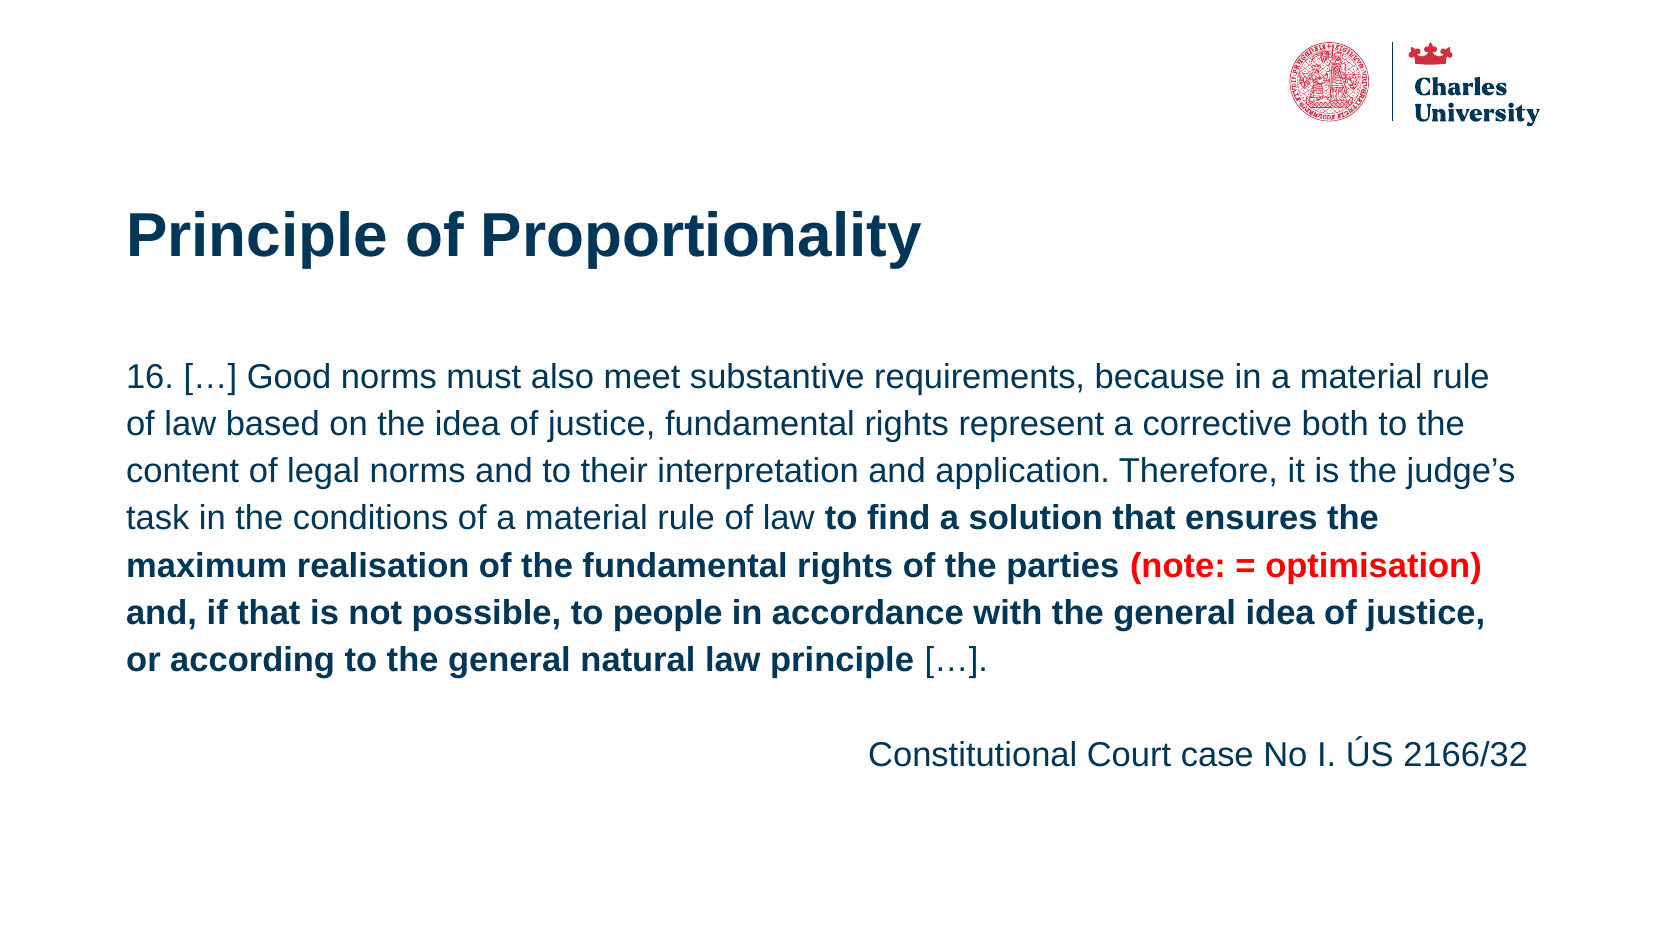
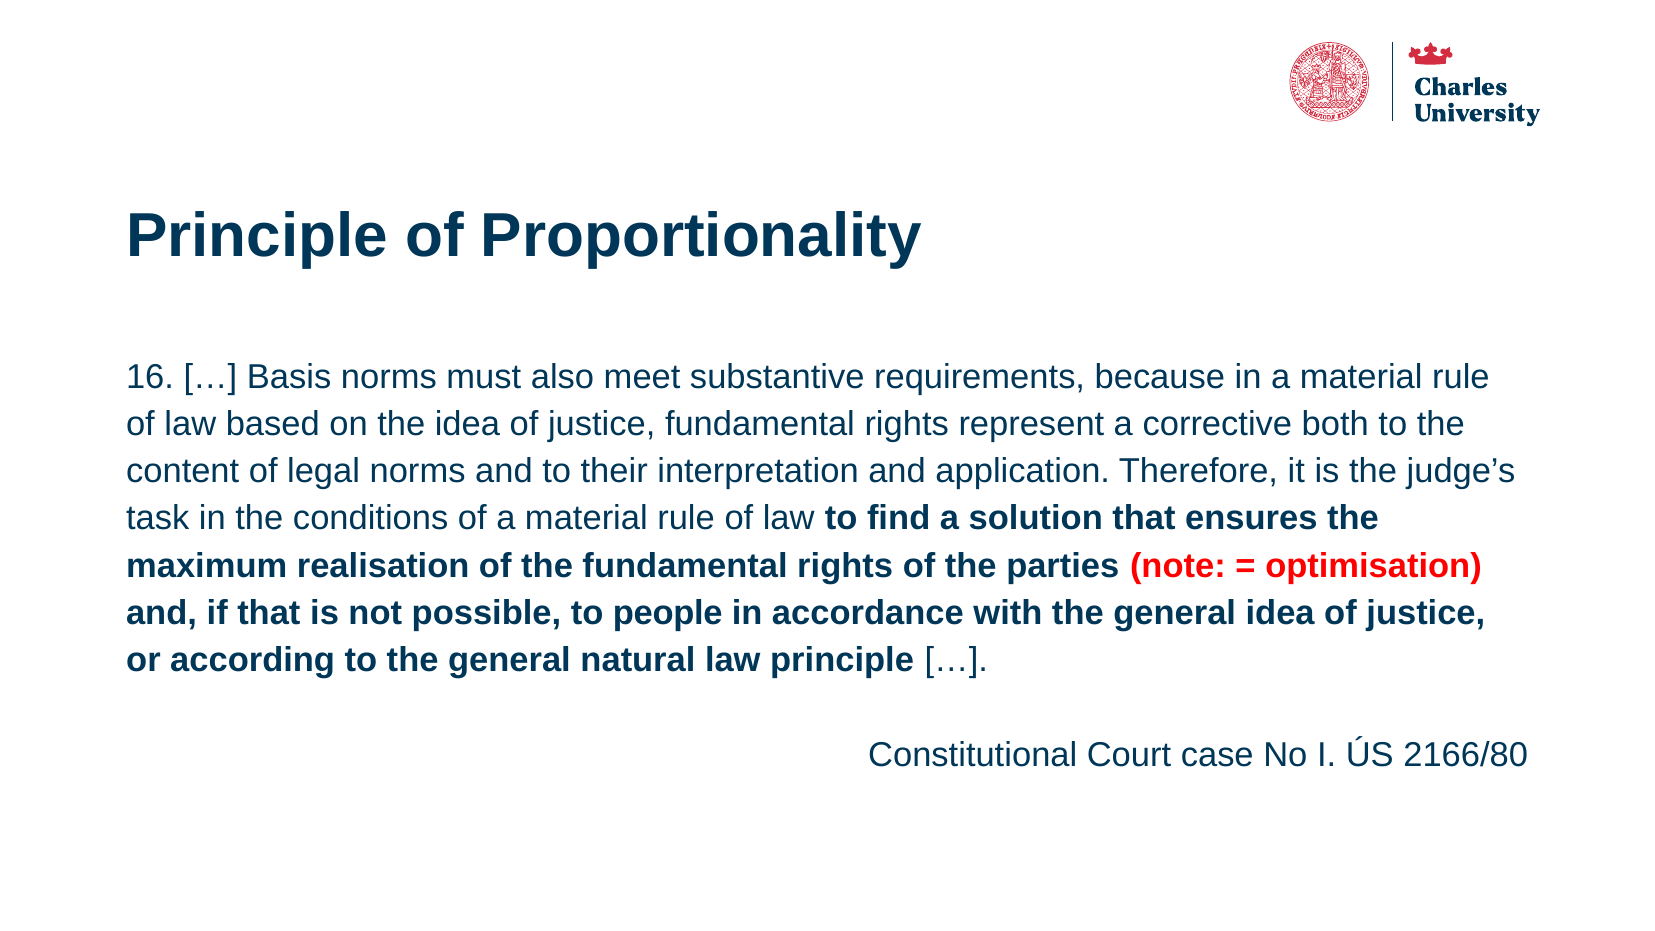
Good: Good -> Basis
2166/32: 2166/32 -> 2166/80
